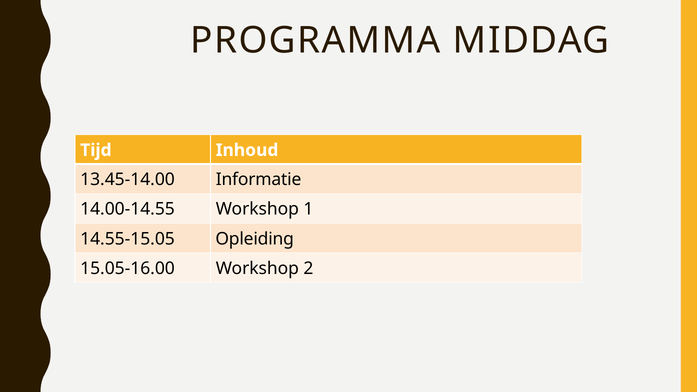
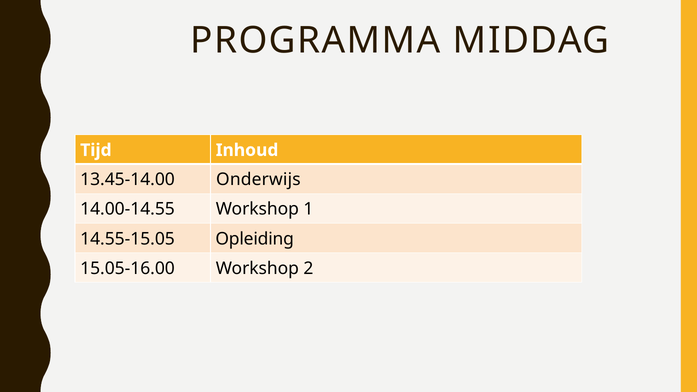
Informatie: Informatie -> Onderwijs
